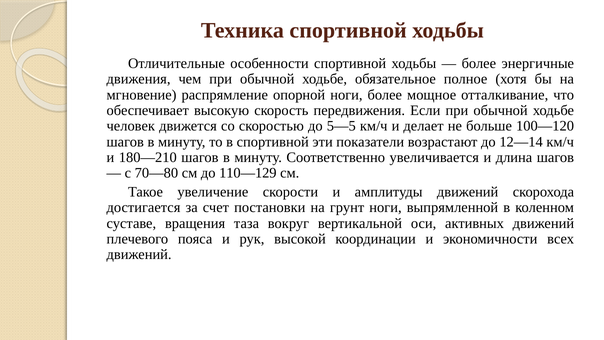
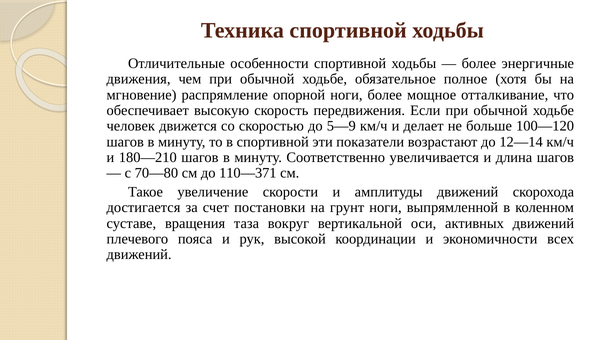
5—5: 5—5 -> 5—9
110—129: 110—129 -> 110—371
